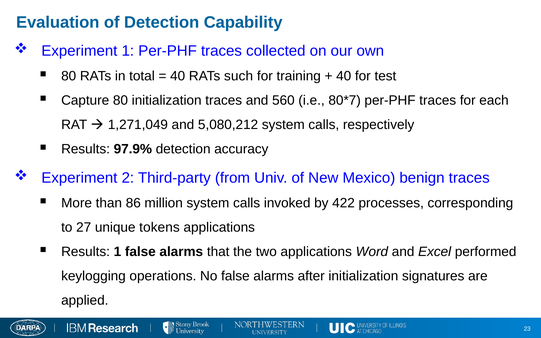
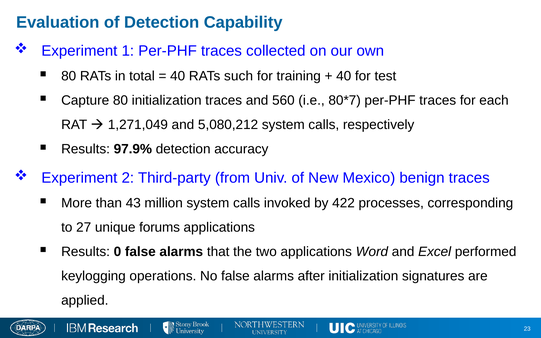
86: 86 -> 43
tokens: tokens -> forums
Results 1: 1 -> 0
